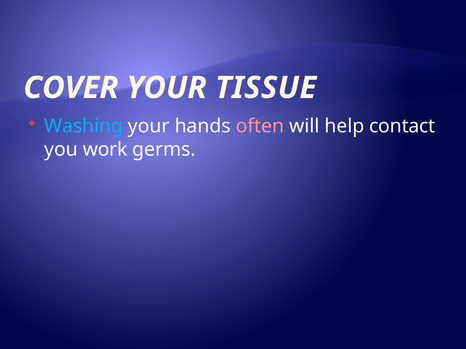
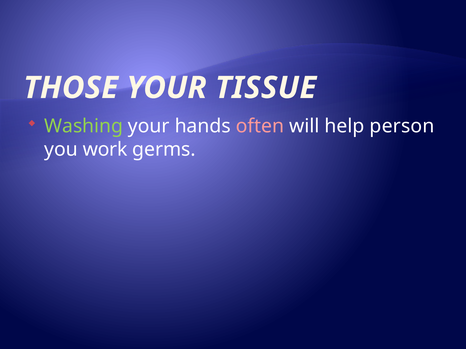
COVER: COVER -> THOSE
Washing colour: light blue -> light green
contact: contact -> person
